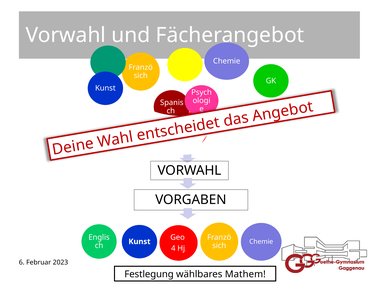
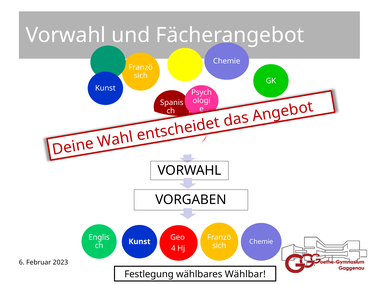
Mathem: Mathem -> Wählbar
